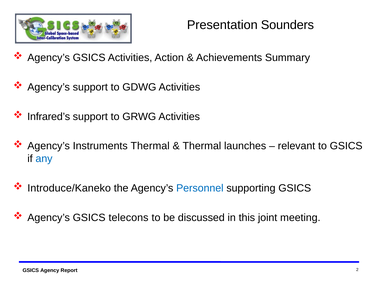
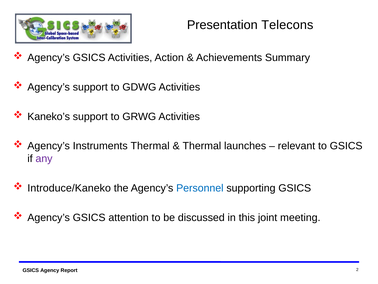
Sounders: Sounders -> Telecons
Infrared’s: Infrared’s -> Kaneko’s
any colour: blue -> purple
telecons: telecons -> attention
